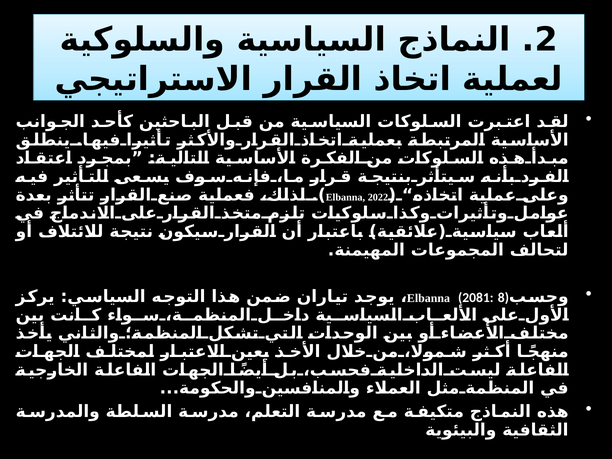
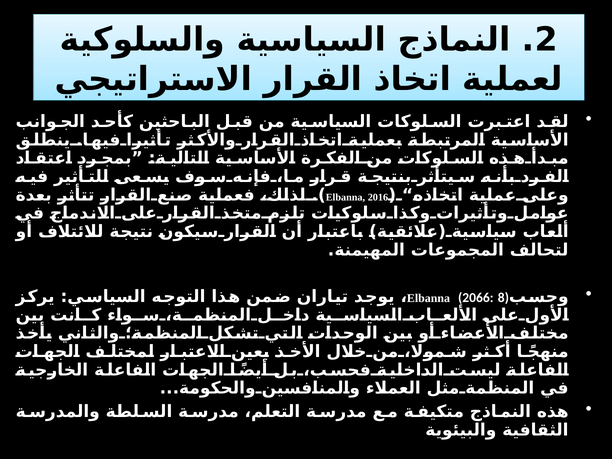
2022: 2022 -> 2016
2081: 2081 -> 2066
